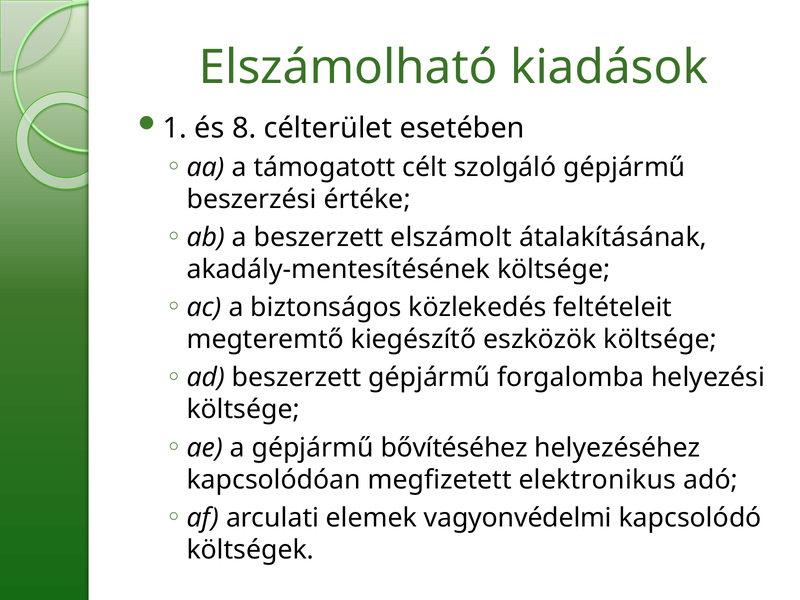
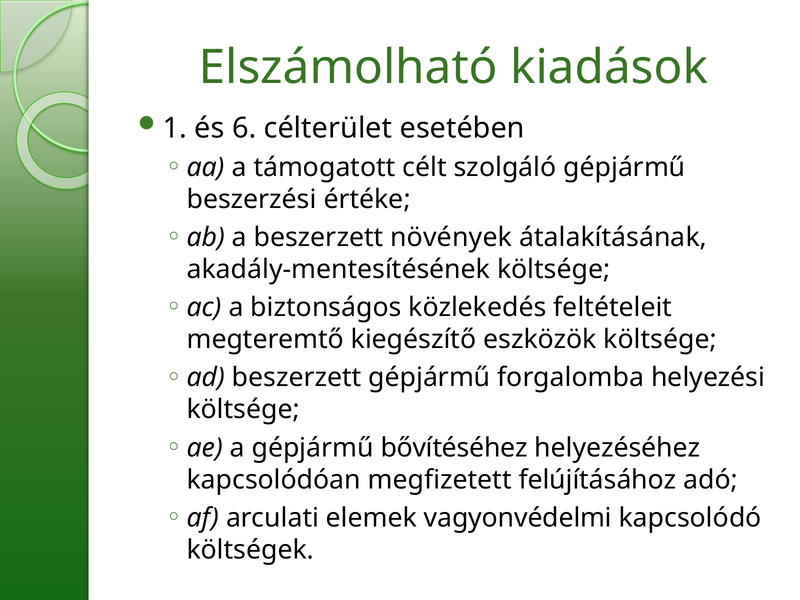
8: 8 -> 6
elszámolt: elszámolt -> növények
elektronikus: elektronikus -> felújításához
